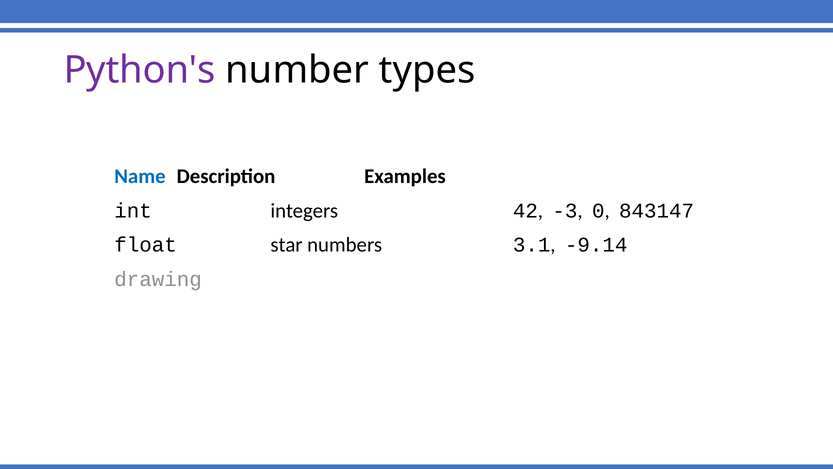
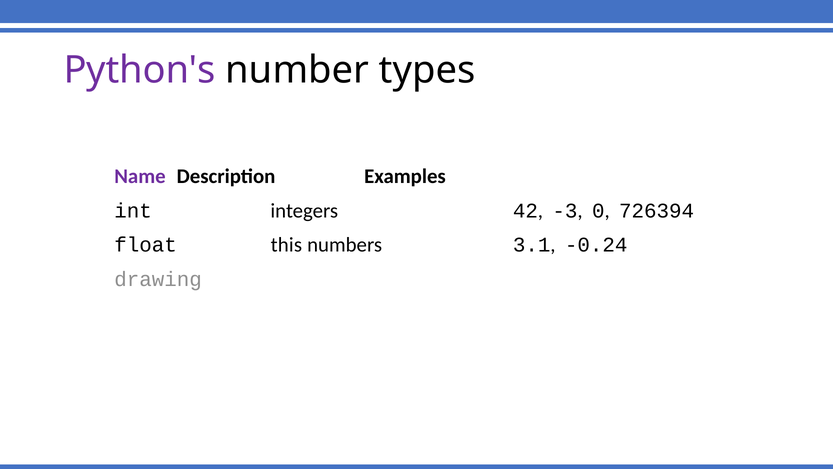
Name colour: blue -> purple
843147: 843147 -> 726394
star: star -> this
-9.14: -9.14 -> -0.24
